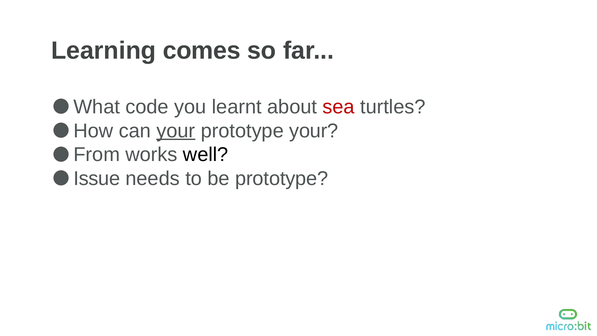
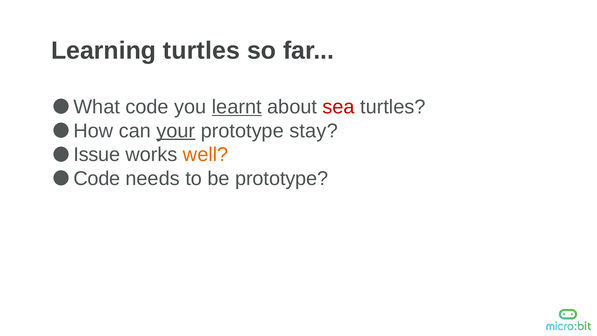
Learning comes: comes -> turtles
learnt underline: none -> present
prototype your: your -> stay
From: From -> Issue
well colour: black -> orange
Issue at (97, 179): Issue -> Code
